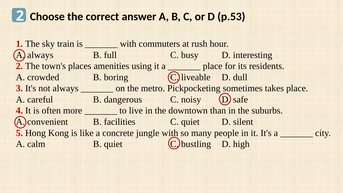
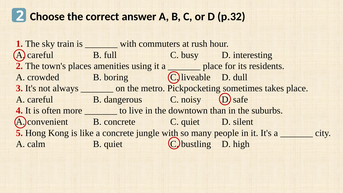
p.53: p.53 -> p.32
always at (40, 55): always -> careful
B facilities: facilities -> concrete
